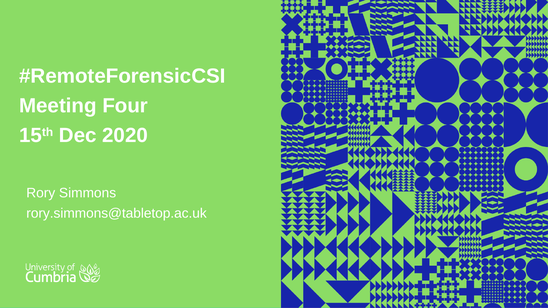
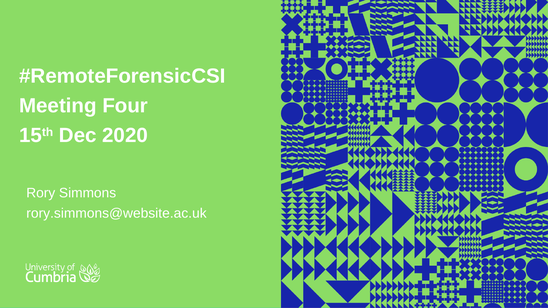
rory.simmons@tabletop.ac.uk: rory.simmons@tabletop.ac.uk -> rory.simmons@website.ac.uk
